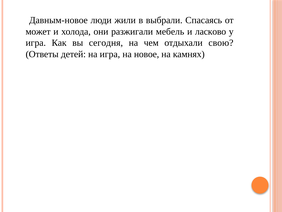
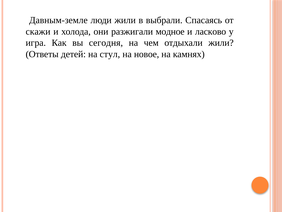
Давным-новое: Давным-новое -> Давным-земле
может: может -> скажи
мебель: мебель -> модное
отдыхали свою: свою -> жили
на игра: игра -> стул
